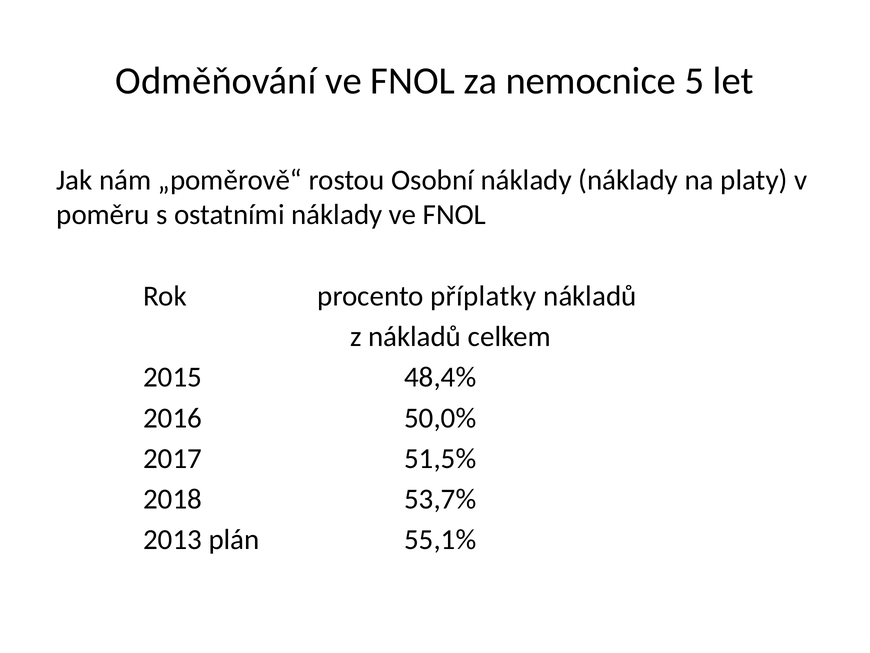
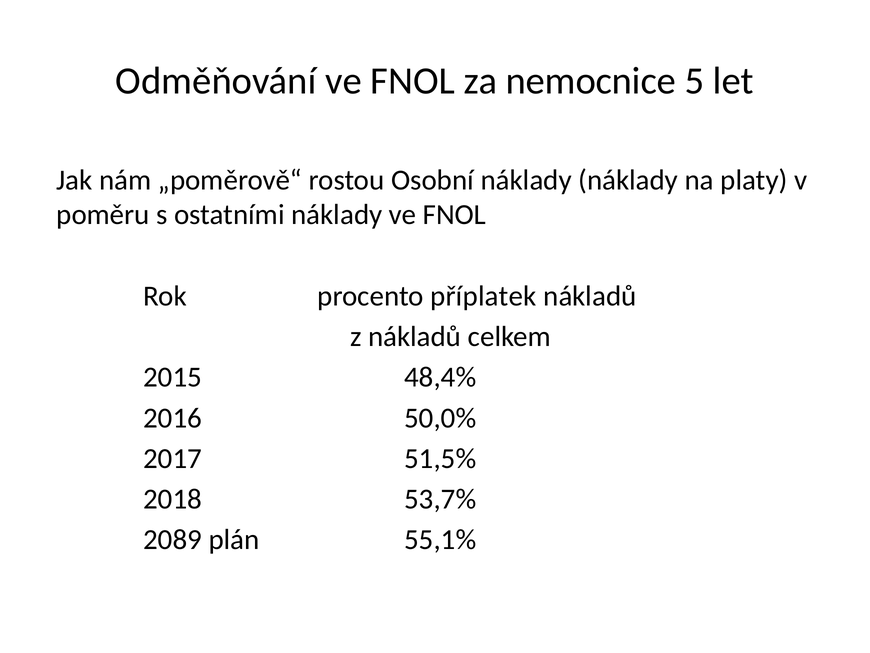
příplatky: příplatky -> příplatek
2013: 2013 -> 2089
